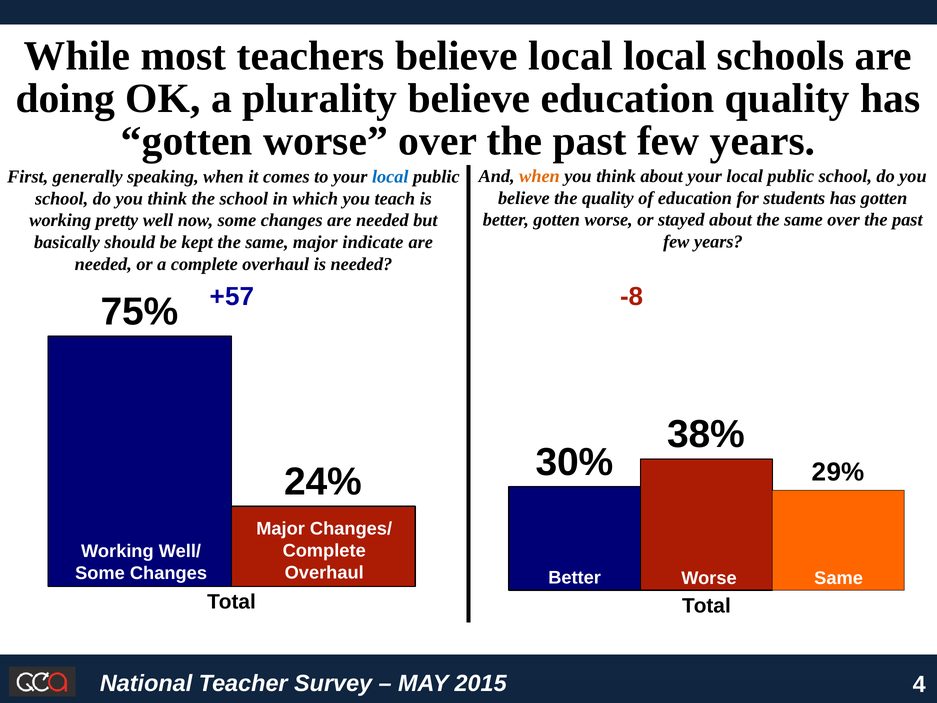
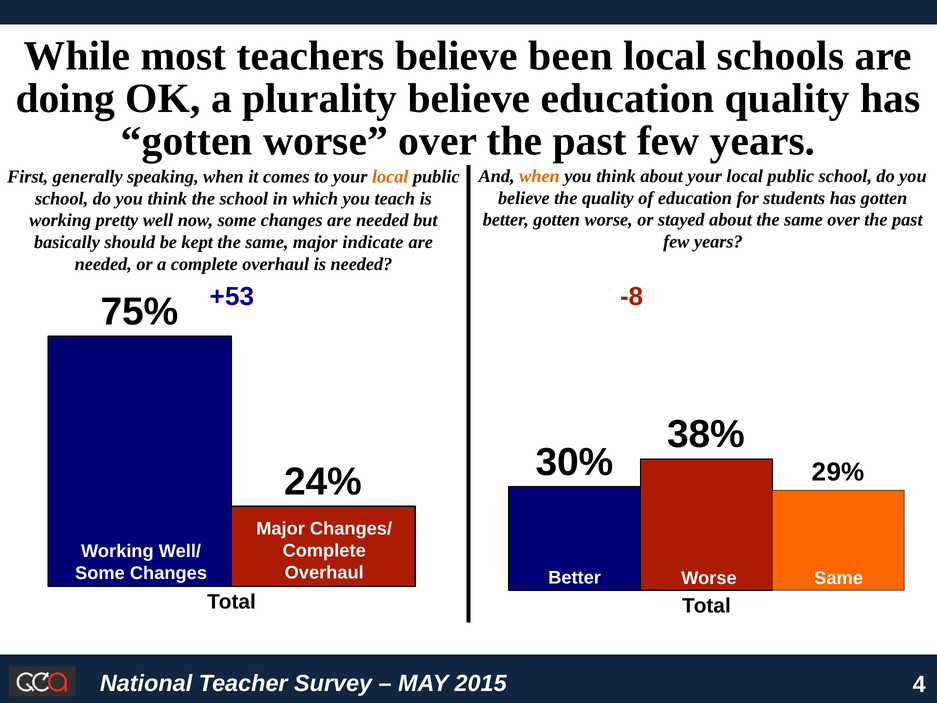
believe local: local -> been
local at (390, 177) colour: blue -> orange
+57: +57 -> +53
